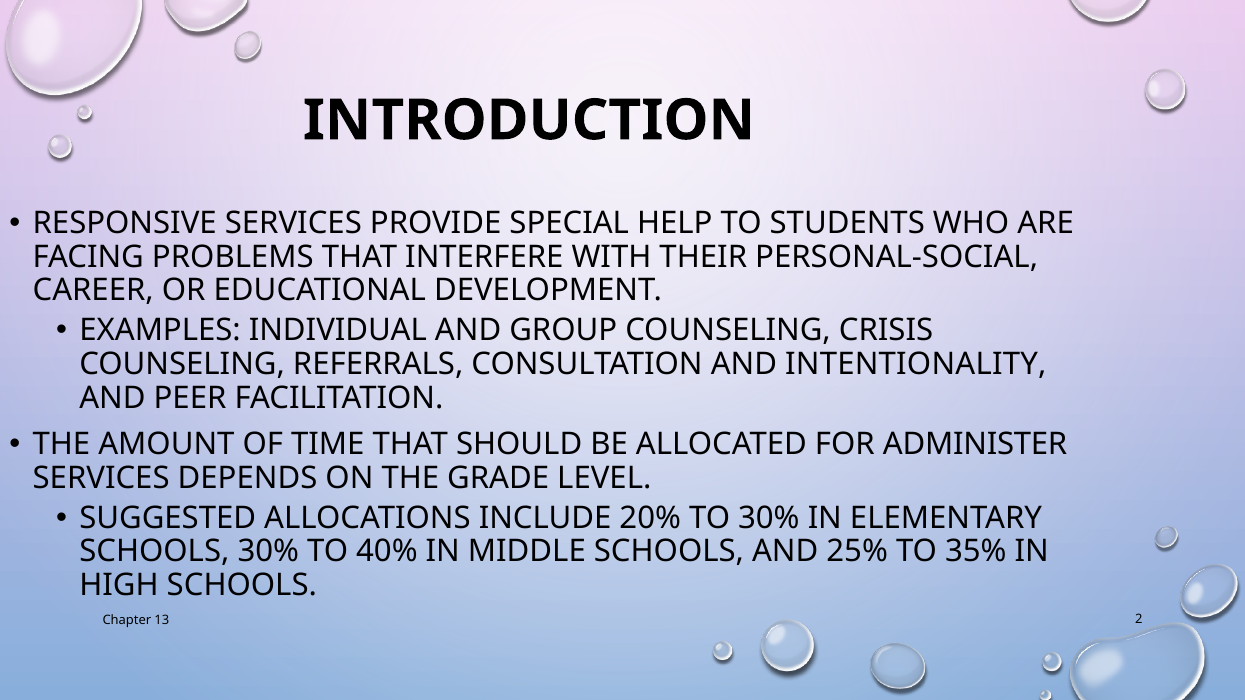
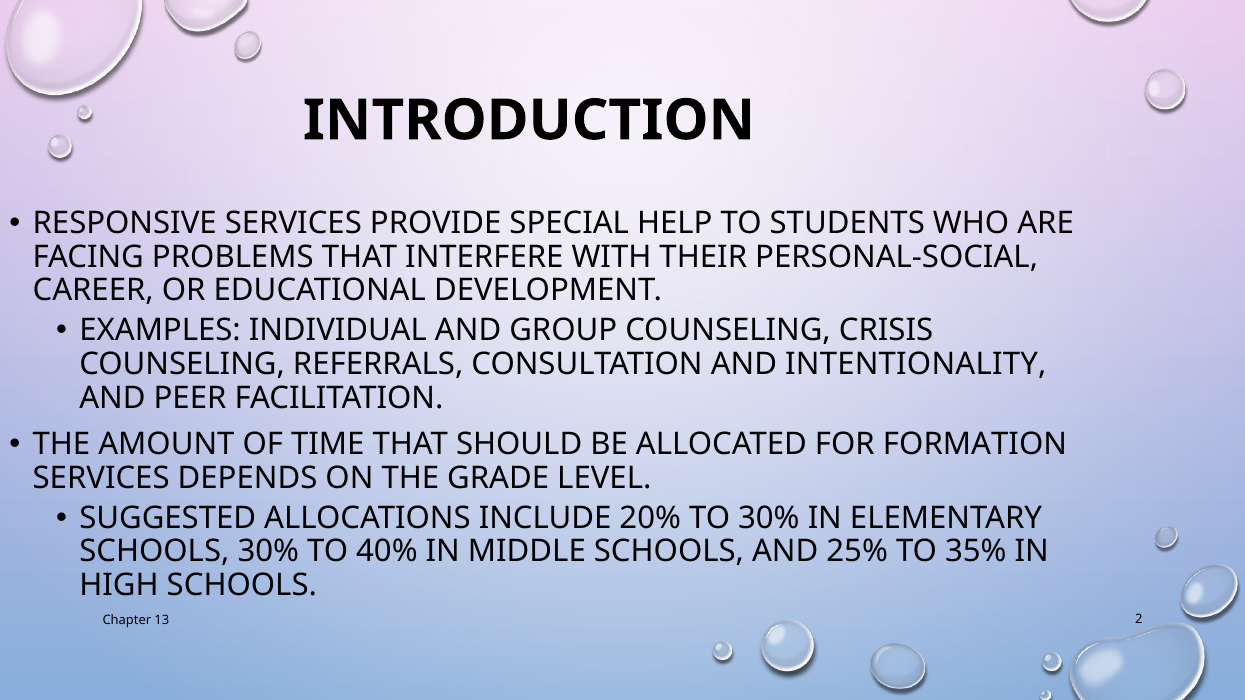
ADMINISTER: ADMINISTER -> FORMATION
